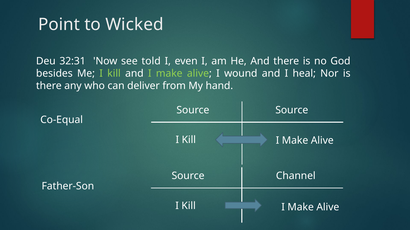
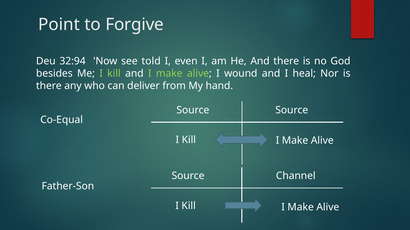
Wicked: Wicked -> Forgive
32:31: 32:31 -> 32:94
